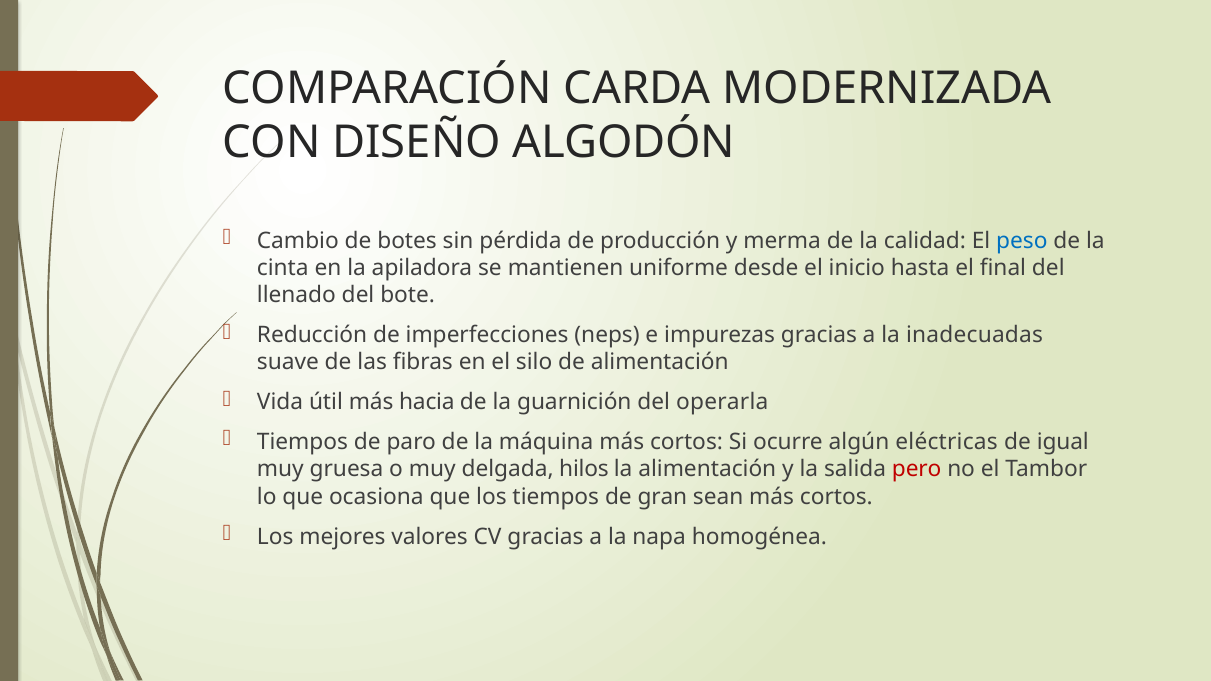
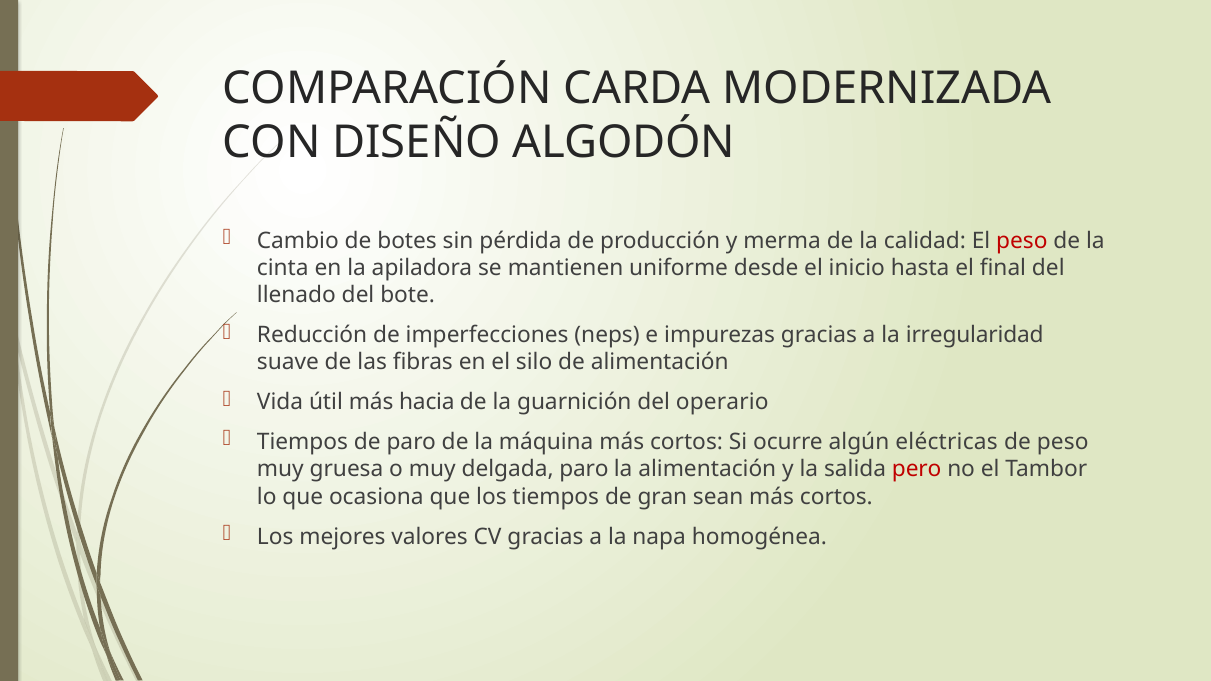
peso at (1022, 241) colour: blue -> red
inadecuadas: inadecuadas -> irregularidad
operarla: operarla -> operario
de igual: igual -> peso
delgada hilos: hilos -> paro
